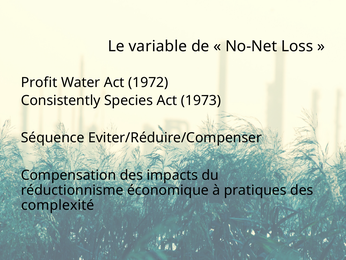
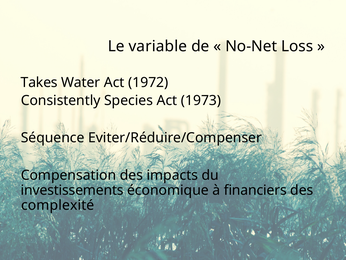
Profit: Profit -> Takes
réductionnisme: réductionnisme -> investissements
pratiques: pratiques -> financiers
